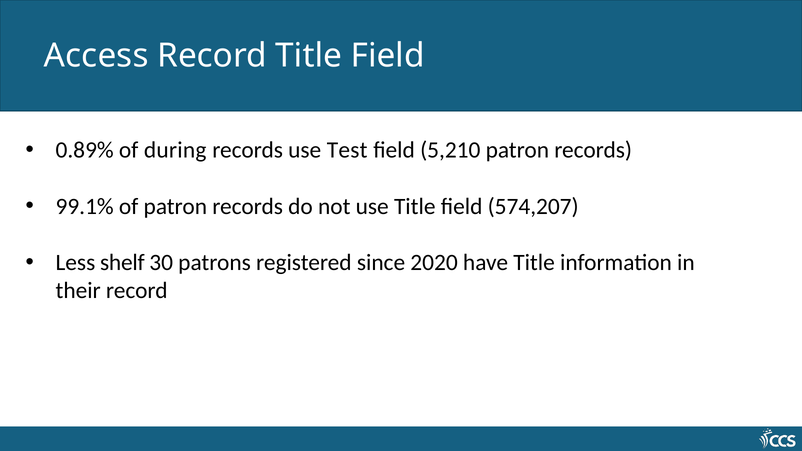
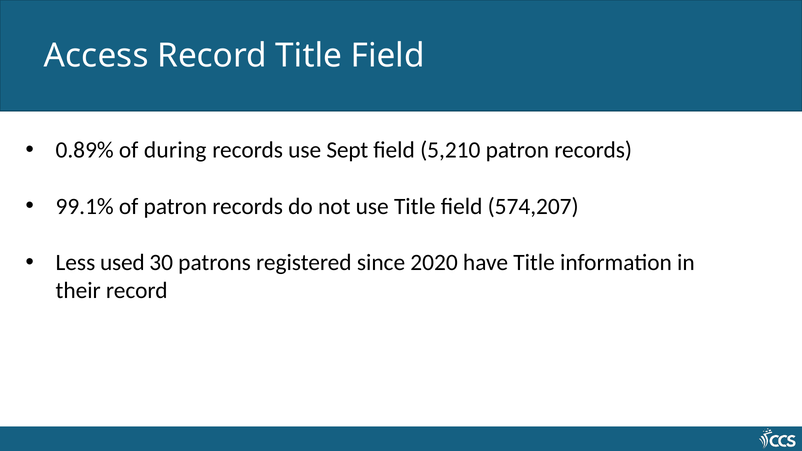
Test: Test -> Sept
shelf: shelf -> used
